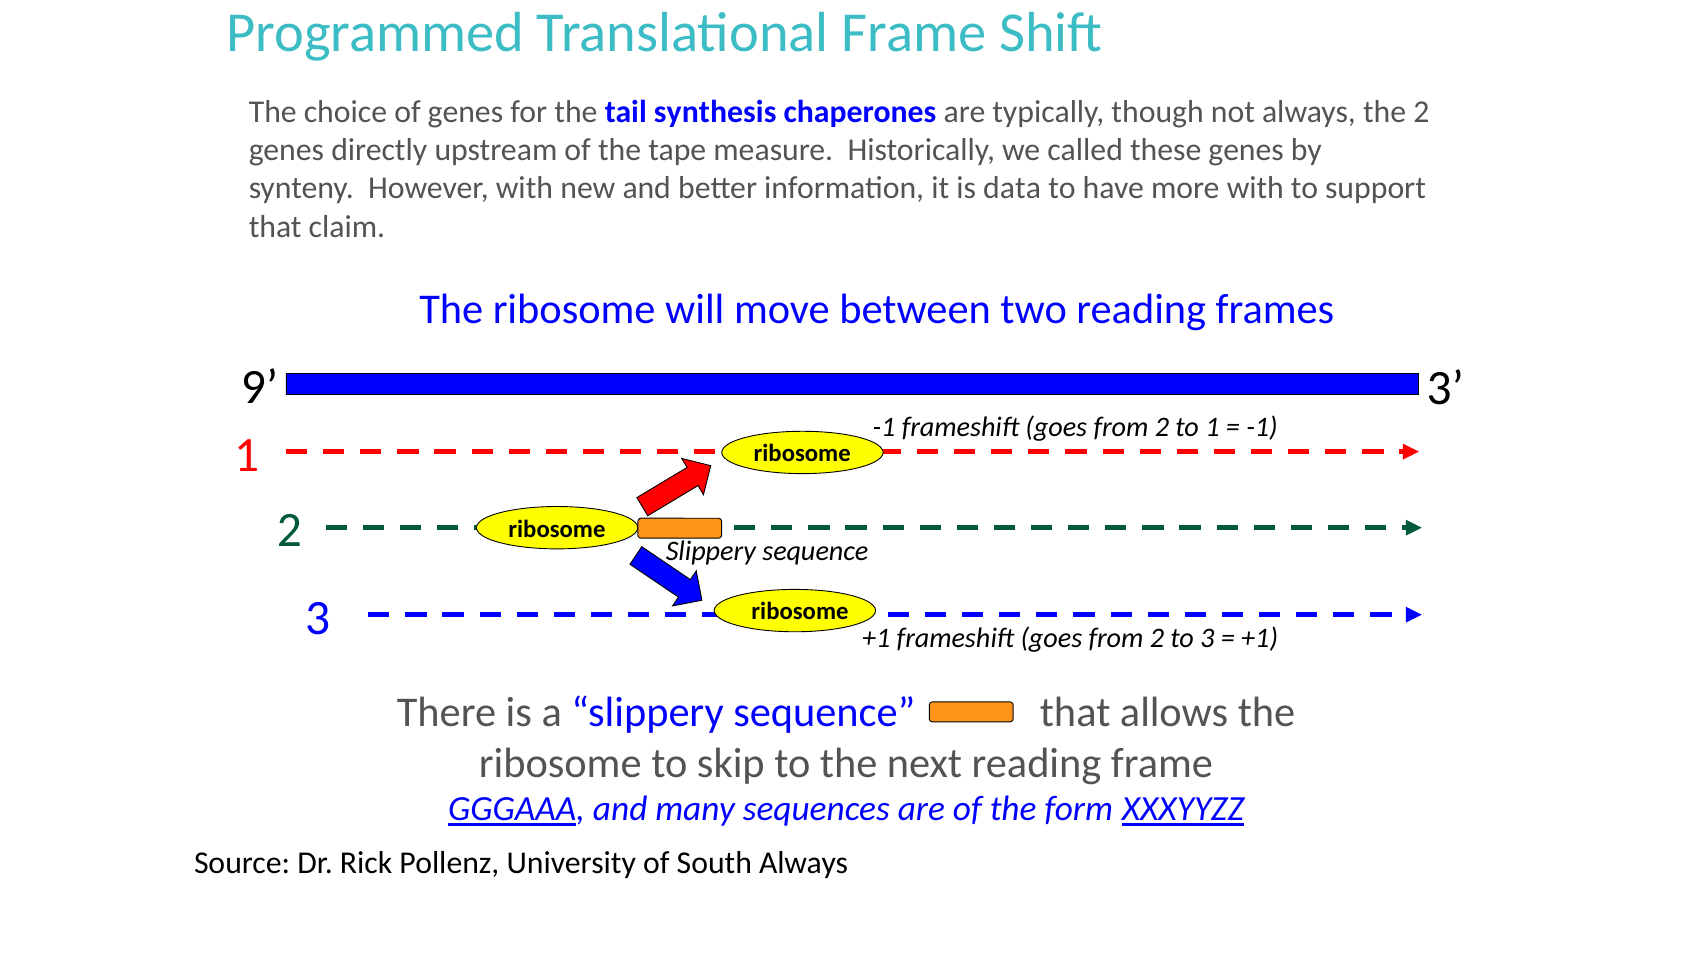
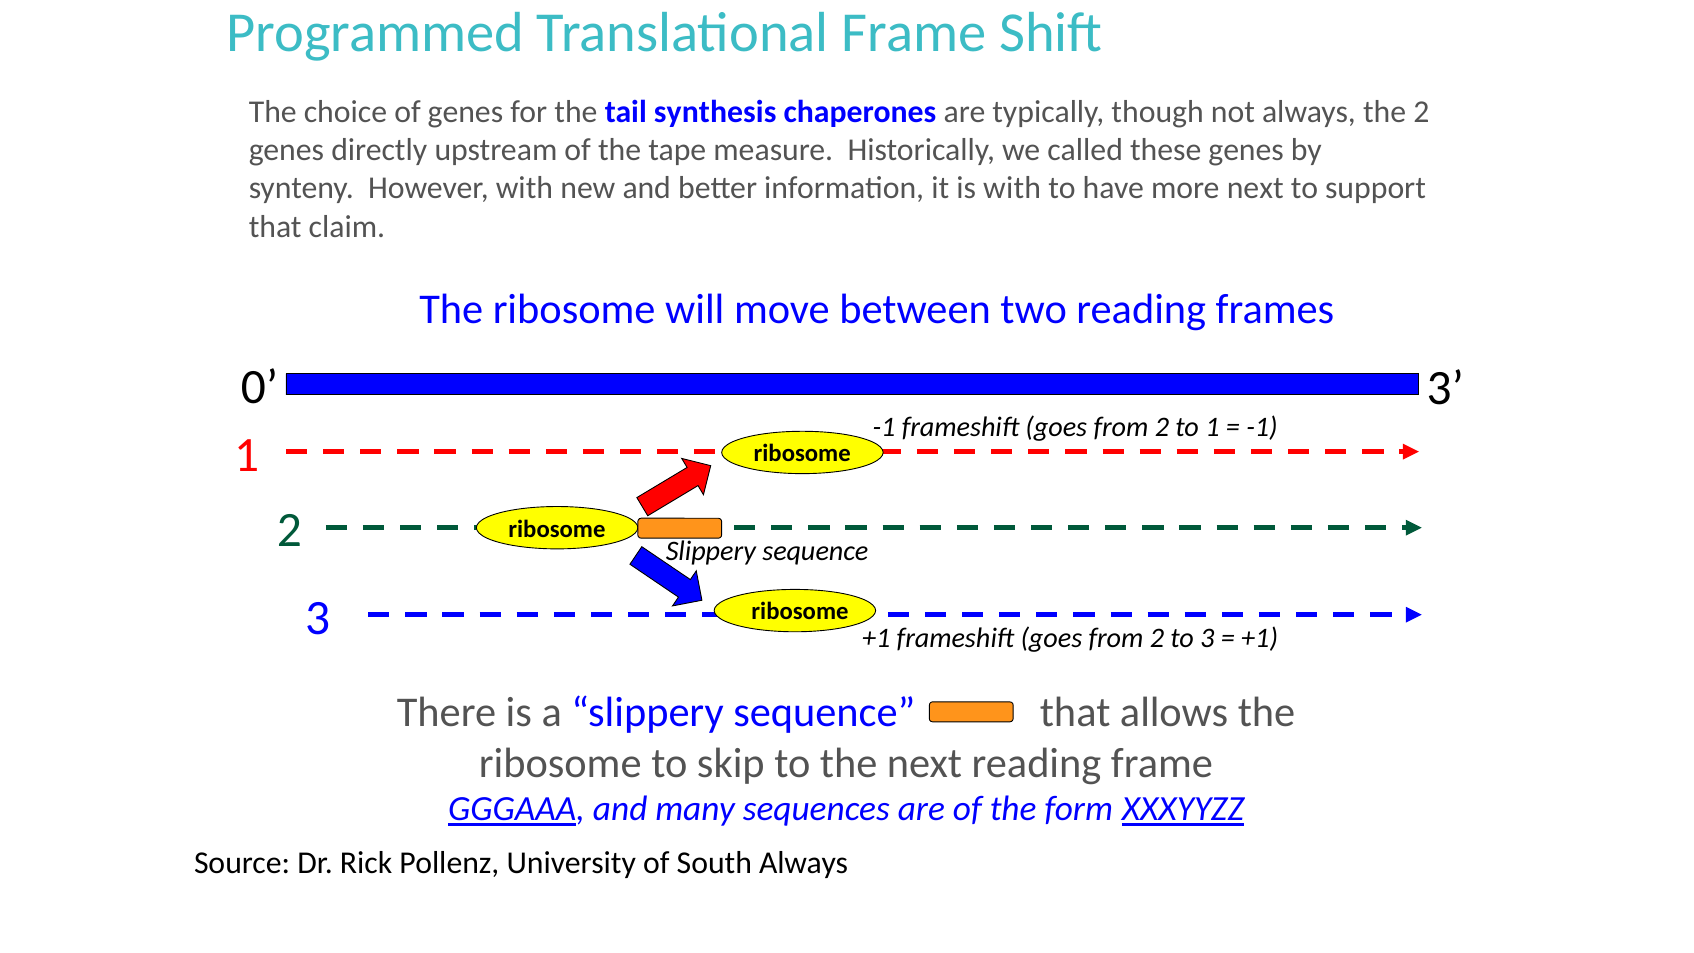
is data: data -> with
more with: with -> next
9: 9 -> 0
